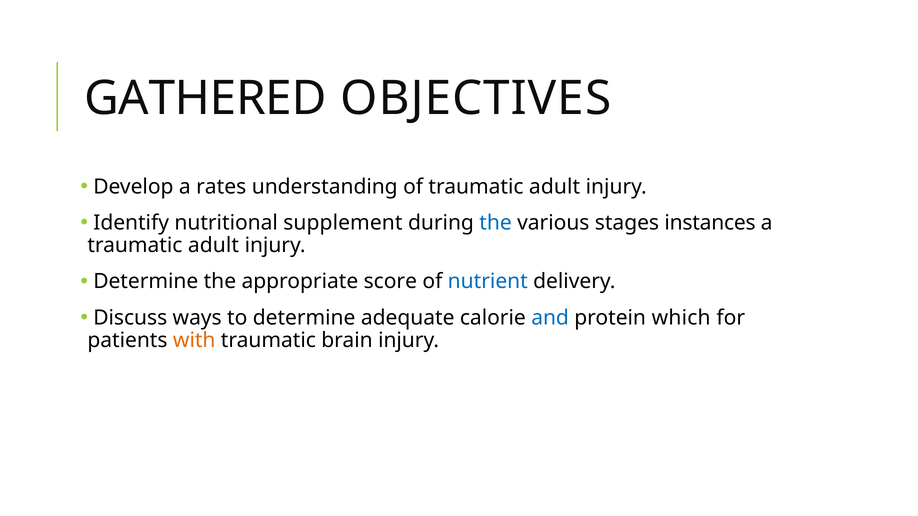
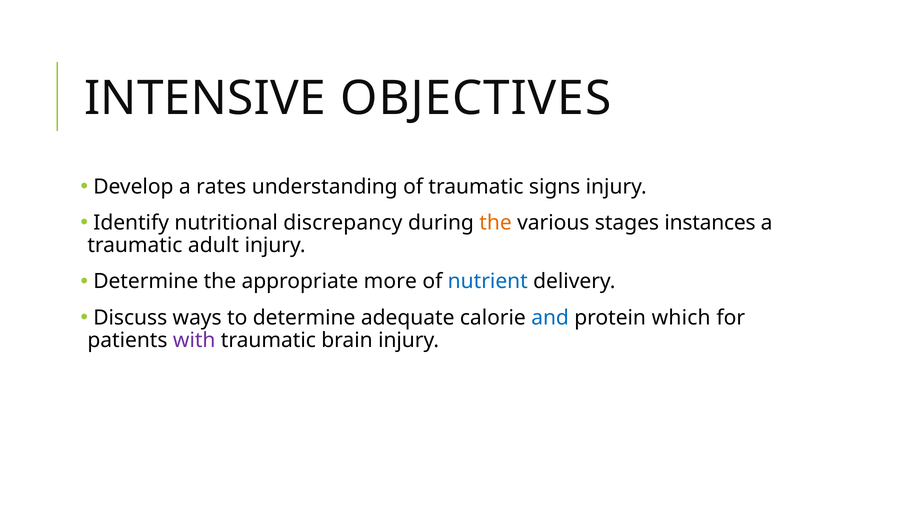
GATHERED: GATHERED -> INTENSIVE
of traumatic adult: adult -> signs
supplement: supplement -> discrepancy
the at (496, 223) colour: blue -> orange
score: score -> more
with colour: orange -> purple
